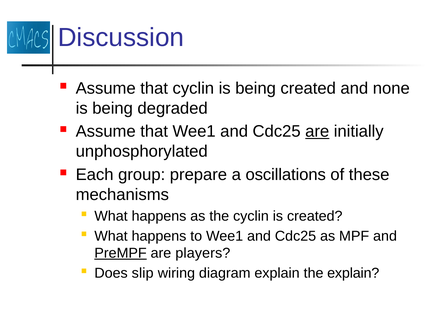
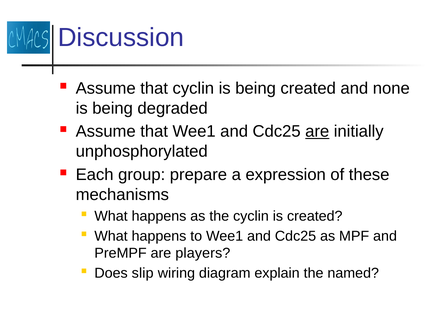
oscillations: oscillations -> expression
PreMPF underline: present -> none
the explain: explain -> named
